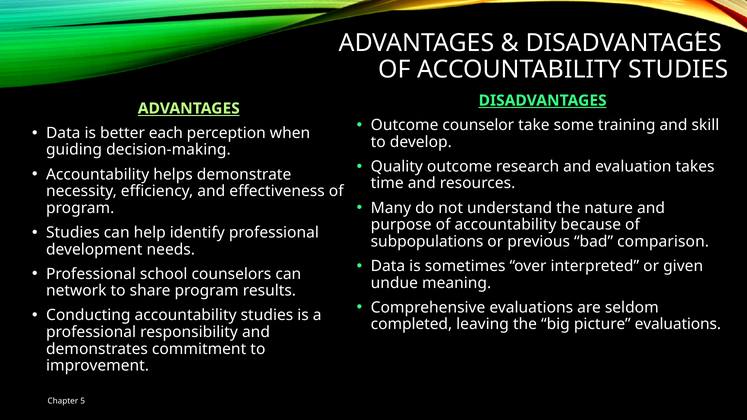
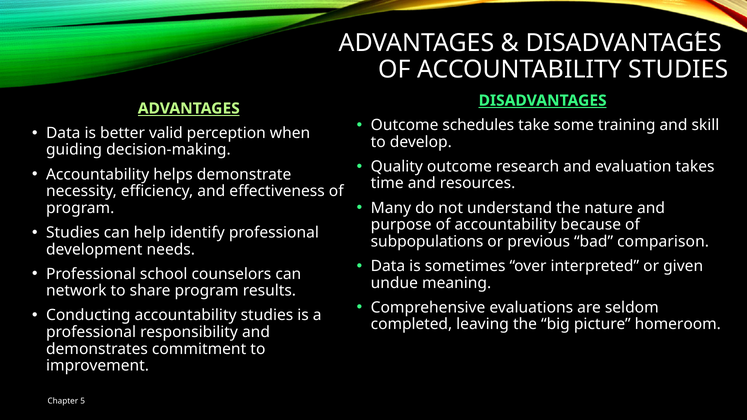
counselor: counselor -> schedules
each: each -> valid
picture evaluations: evaluations -> homeroom
